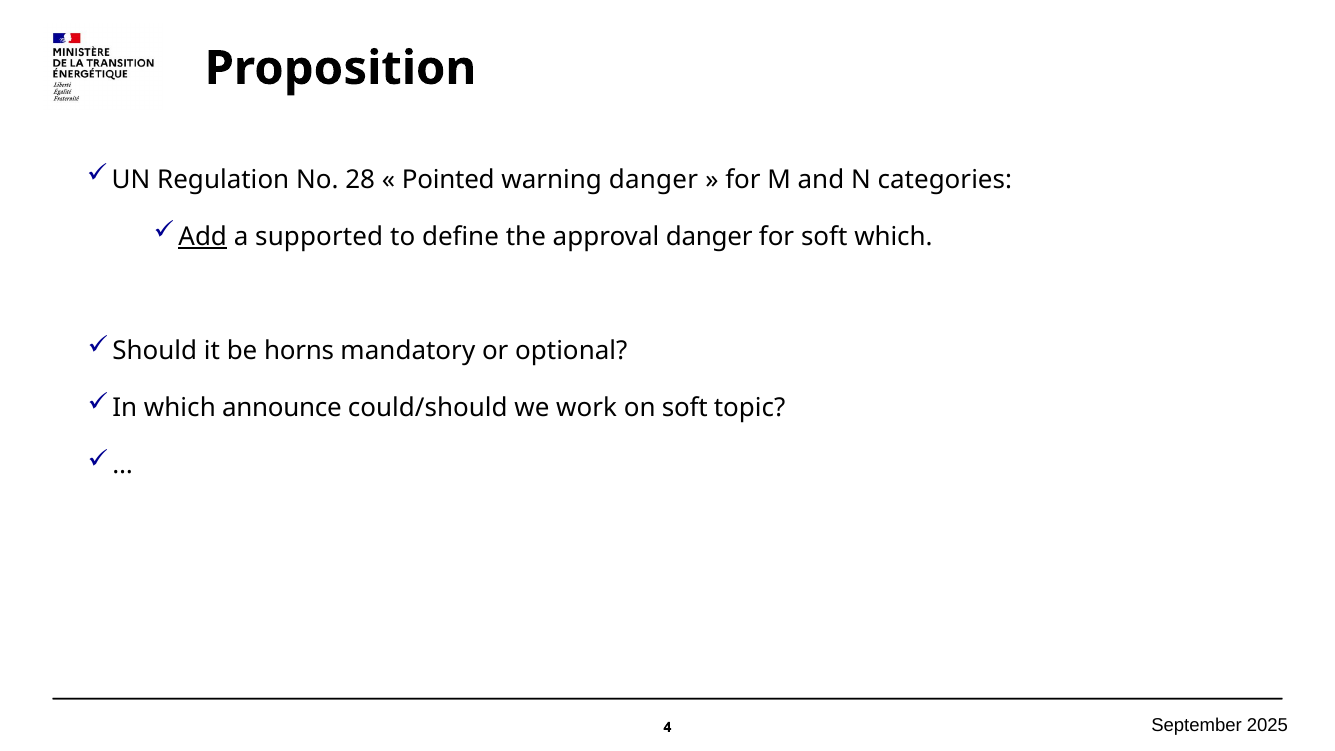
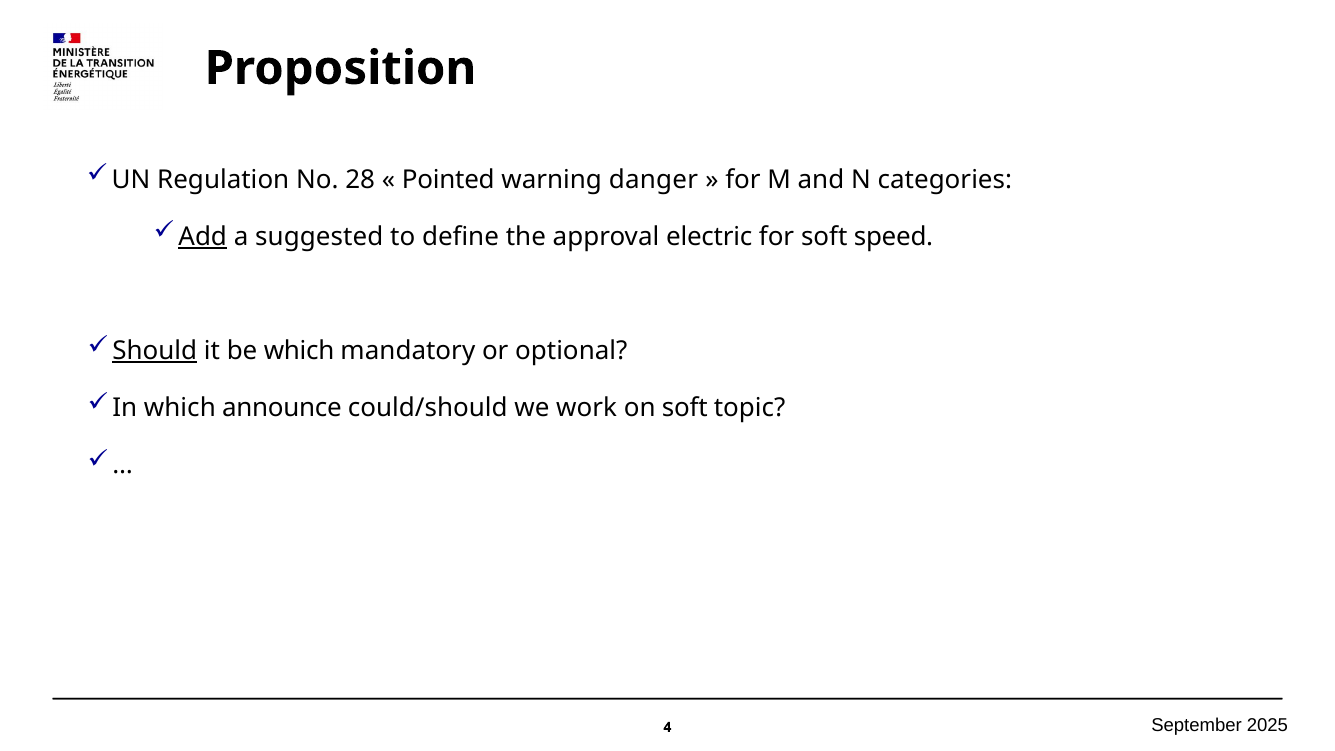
supported: supported -> suggested
approval danger: danger -> electric
soft which: which -> speed
Should underline: none -> present
be horns: horns -> which
